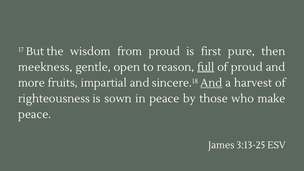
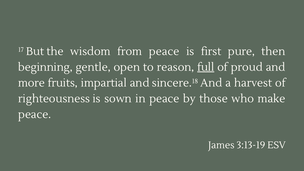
from proud: proud -> peace
meekness: meekness -> beginning
And at (211, 83) underline: present -> none
3:13-25: 3:13-25 -> 3:13-19
